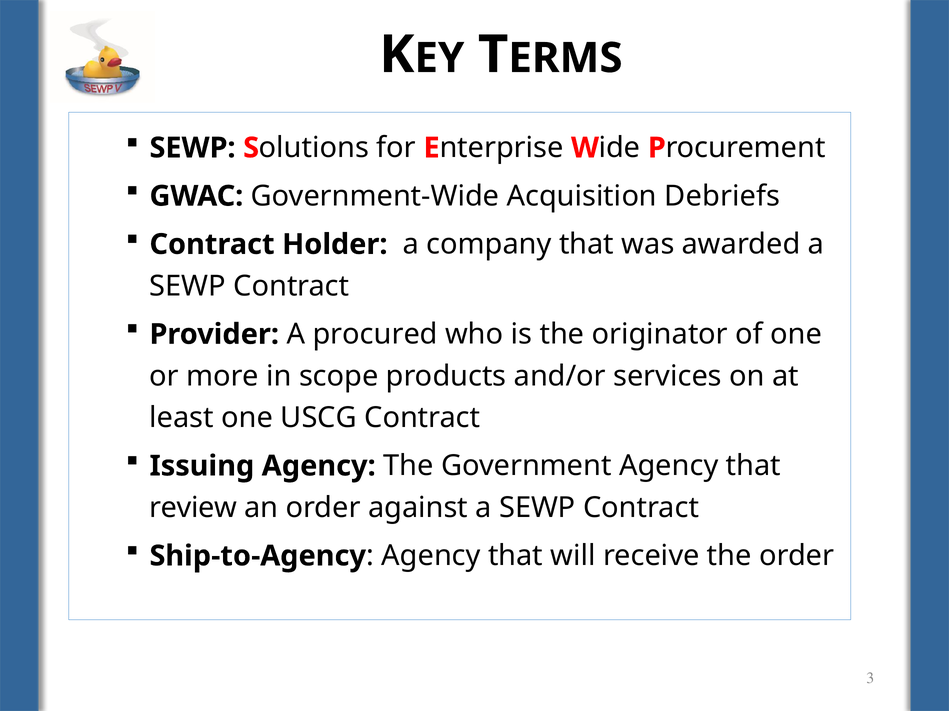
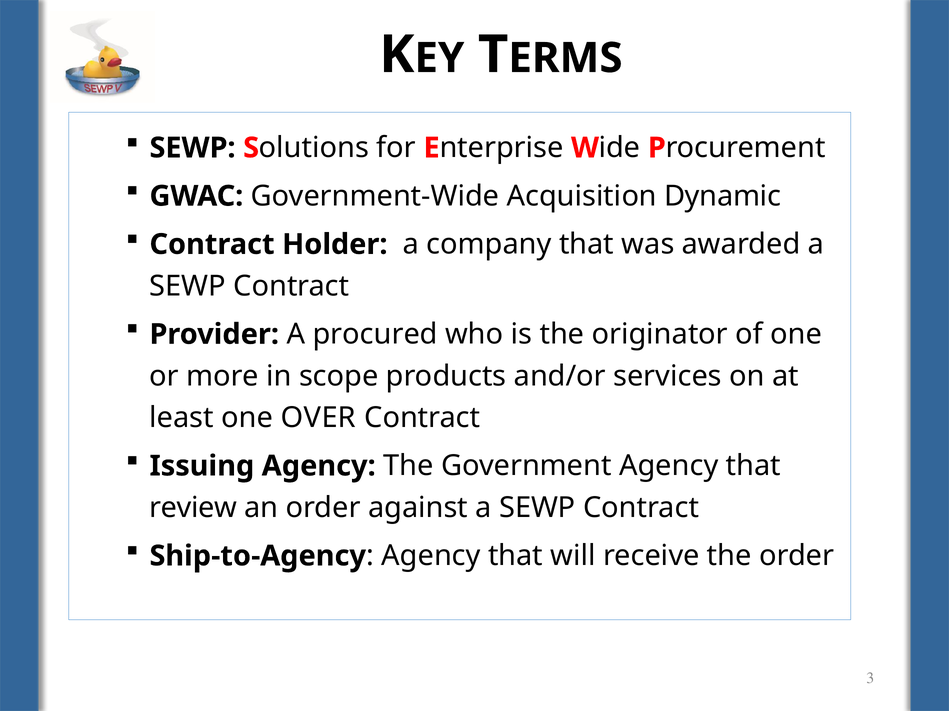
Debriefs: Debriefs -> Dynamic
USCG: USCG -> OVER
